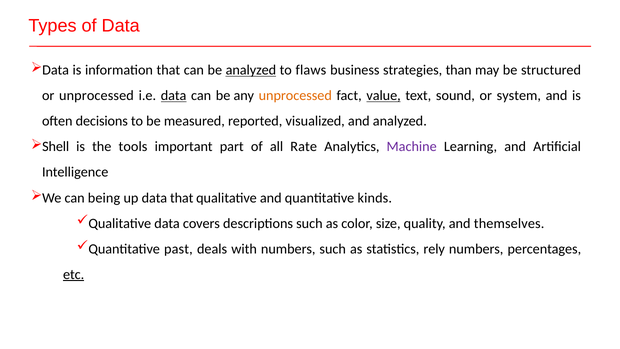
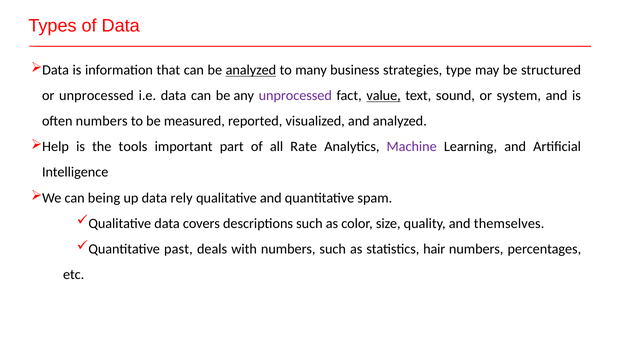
flaws: flaws -> many
than: than -> type
data at (174, 96) underline: present -> none
unprocessed at (295, 96) colour: orange -> purple
often decisions: decisions -> numbers
Shell: Shell -> Help
data that: that -> rely
kinds: kinds -> spam
rely: rely -> hair
etc underline: present -> none
